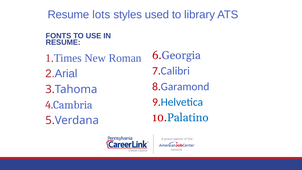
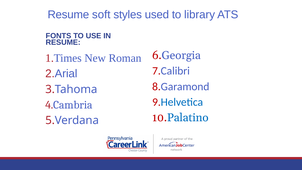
lots: lots -> soft
